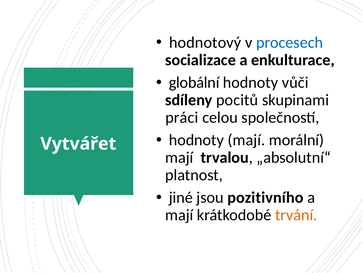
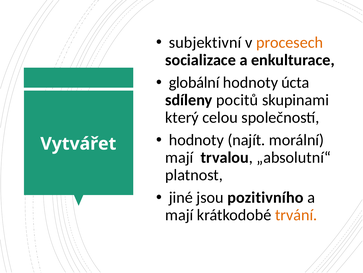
hodnotový: hodnotový -> subjektivní
procesech colour: blue -> orange
vůči: vůči -> úcta
práci: práci -> který
hodnoty mají: mají -> najít
